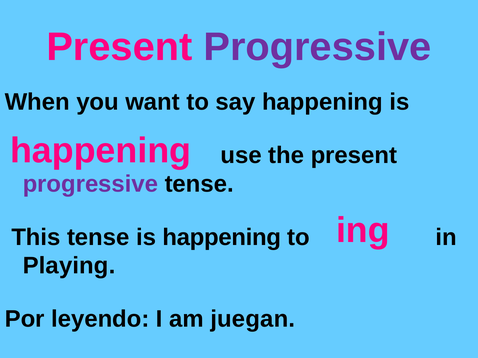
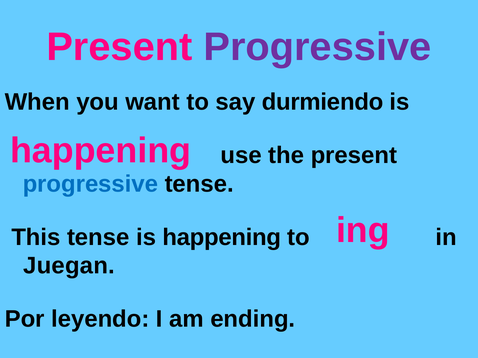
say happening: happening -> durmiendo
progressive at (90, 184) colour: purple -> blue
Playing: Playing -> Juegan
juegan: juegan -> ending
